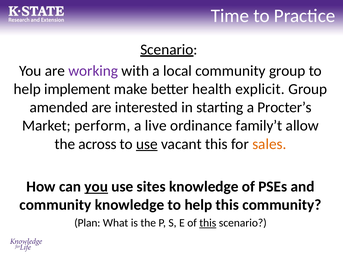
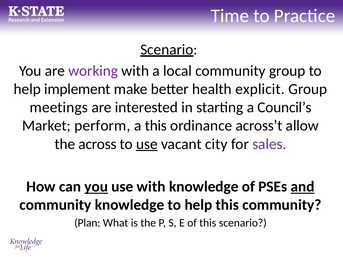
amended: amended -> meetings
Procter’s: Procter’s -> Council’s
a live: live -> this
family’t: family’t -> across’t
vacant this: this -> city
sales colour: orange -> purple
use sites: sites -> with
and underline: none -> present
this at (208, 223) underline: present -> none
